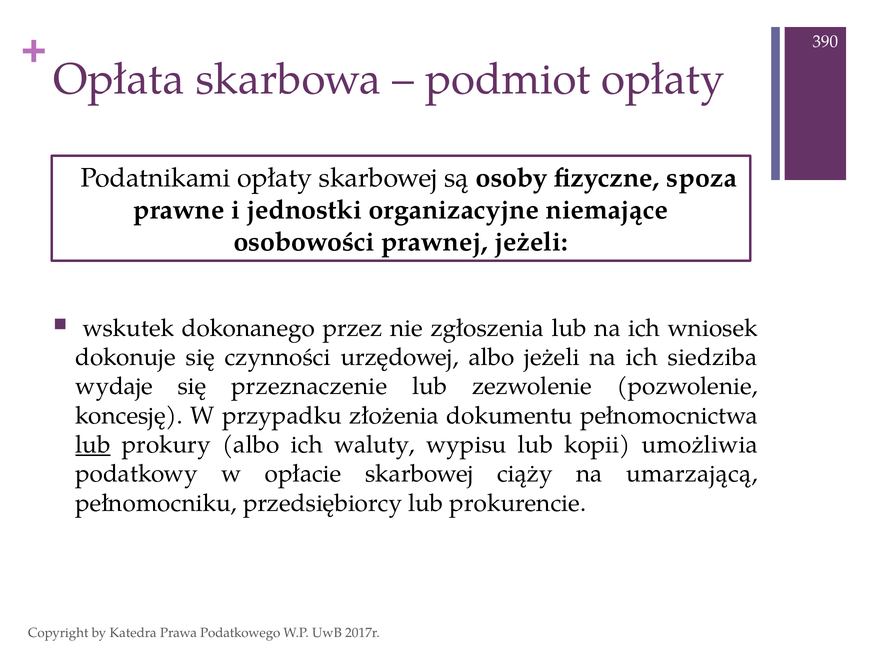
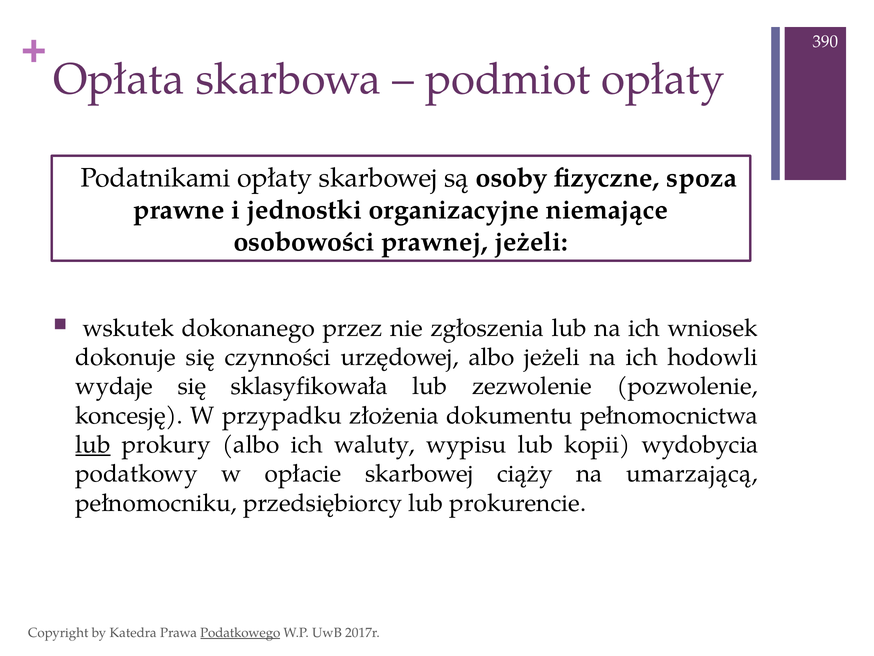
siedziba: siedziba -> hodowli
przeznaczenie: przeznaczenie -> sklasyfikowała
umożliwia: umożliwia -> wydobycia
Podatkowego underline: none -> present
